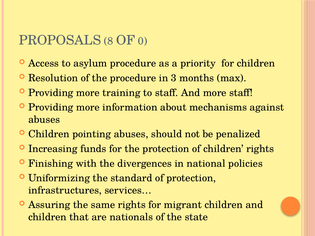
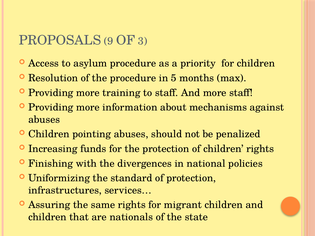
8: 8 -> 9
0: 0 -> 3
3: 3 -> 5
